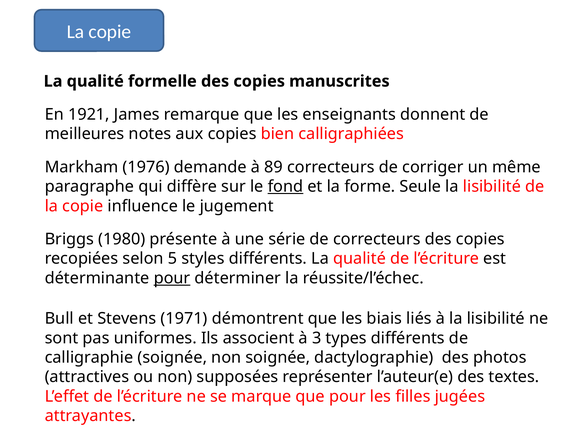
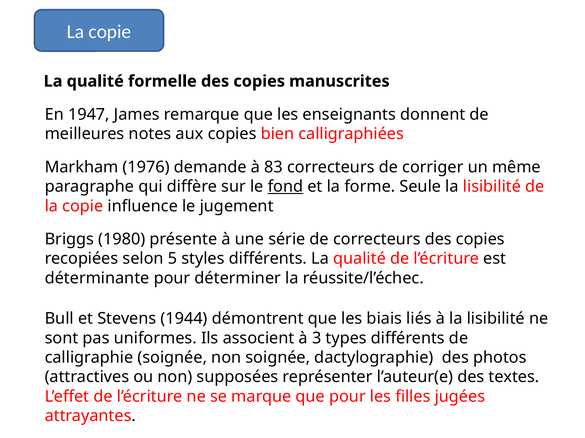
1921: 1921 -> 1947
89: 89 -> 83
pour at (172, 279) underline: present -> none
1971: 1971 -> 1944
